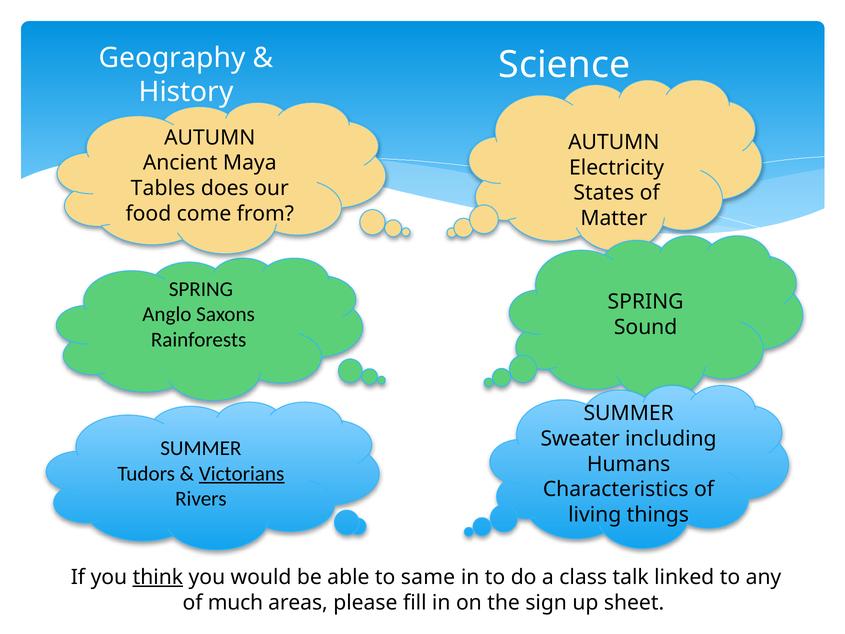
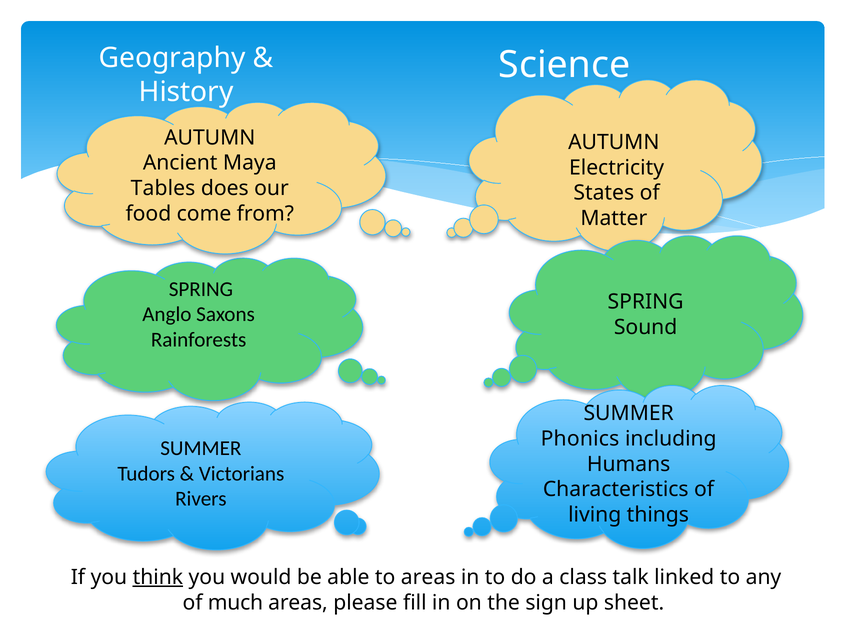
Sweater: Sweater -> Phonics
Victorians underline: present -> none
to same: same -> areas
